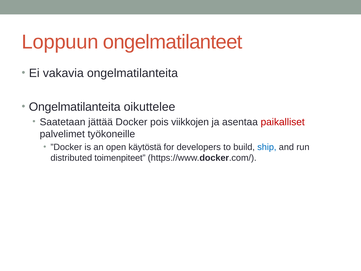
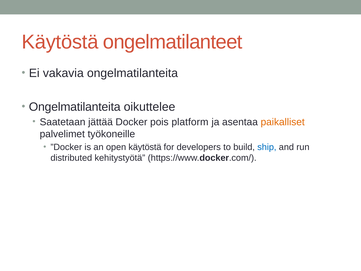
Loppuun at (60, 42): Loppuun -> Käytöstä
viikkojen: viikkojen -> platform
paikalliset colour: red -> orange
toimenpiteet: toimenpiteet -> kehitystyötä
